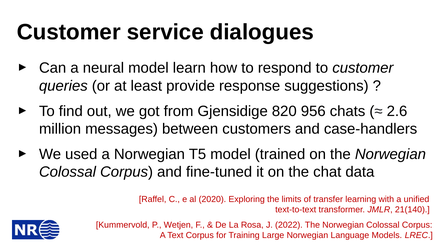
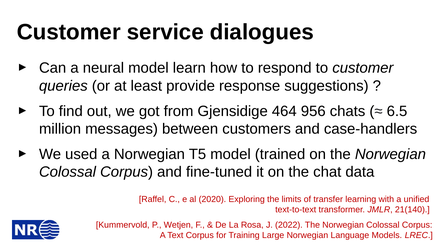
820: 820 -> 464
2.6: 2.6 -> 6.5
